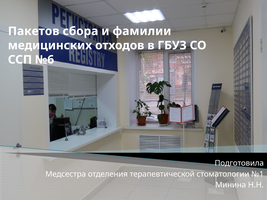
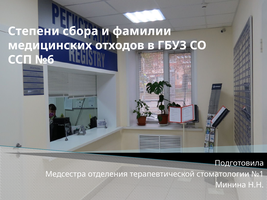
Пакетов: Пакетов -> Степени
